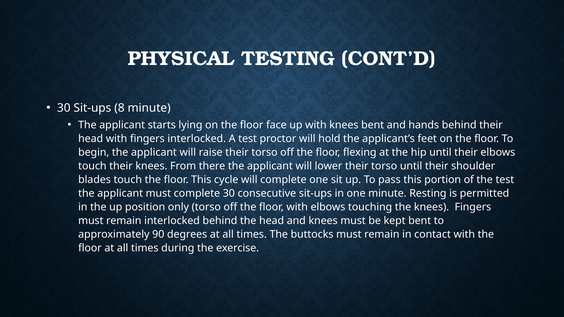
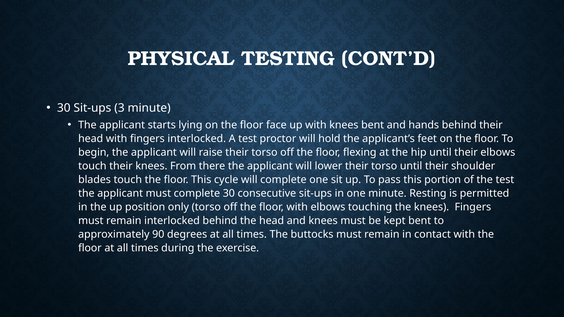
8: 8 -> 3
